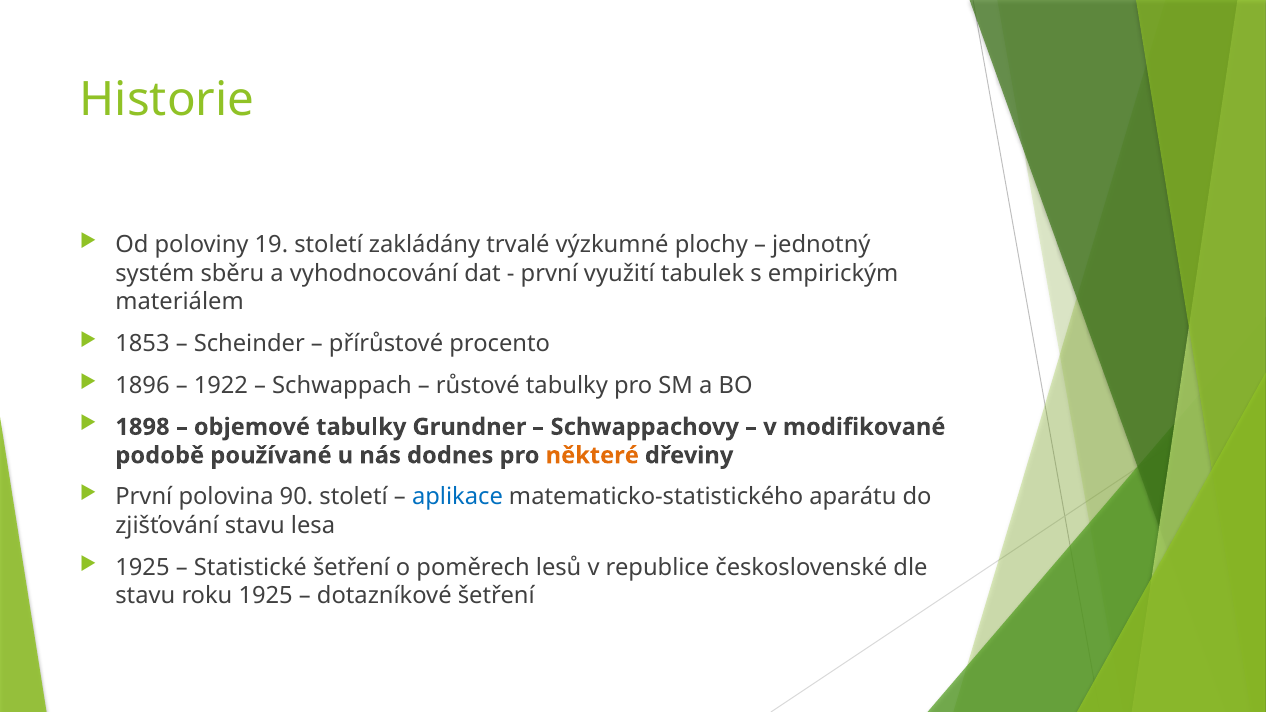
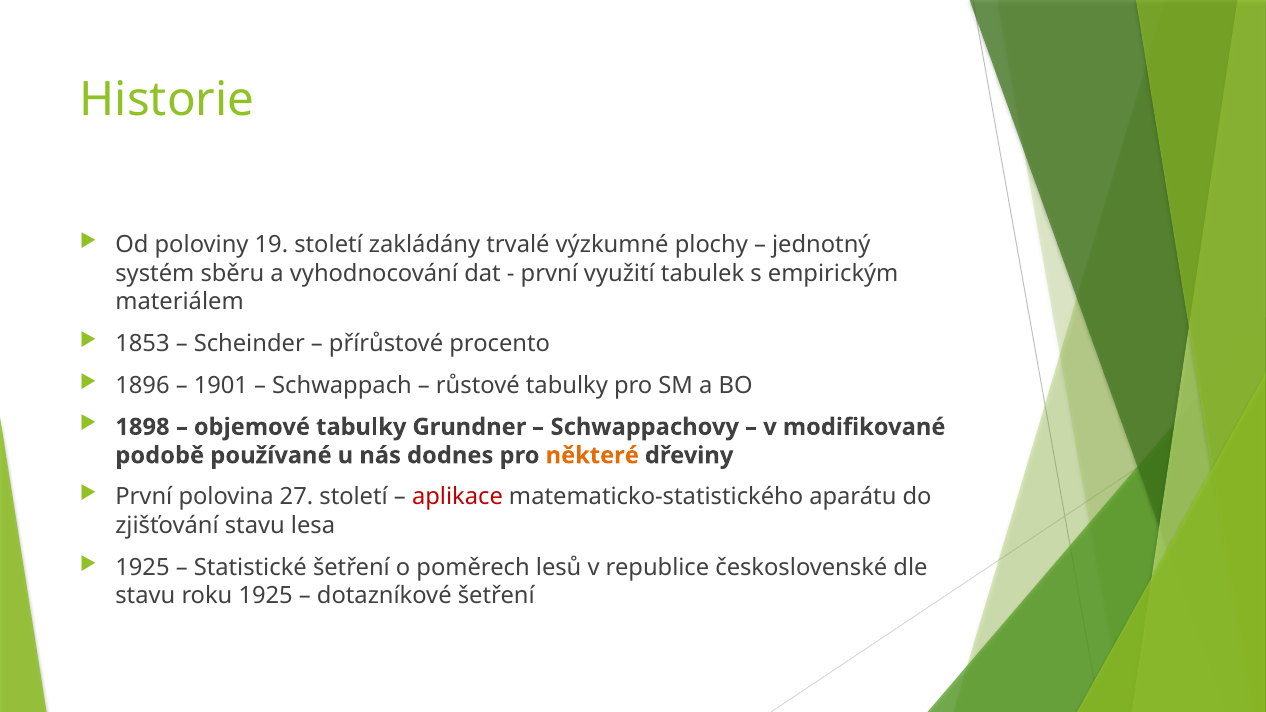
1922: 1922 -> 1901
90: 90 -> 27
aplikace colour: blue -> red
